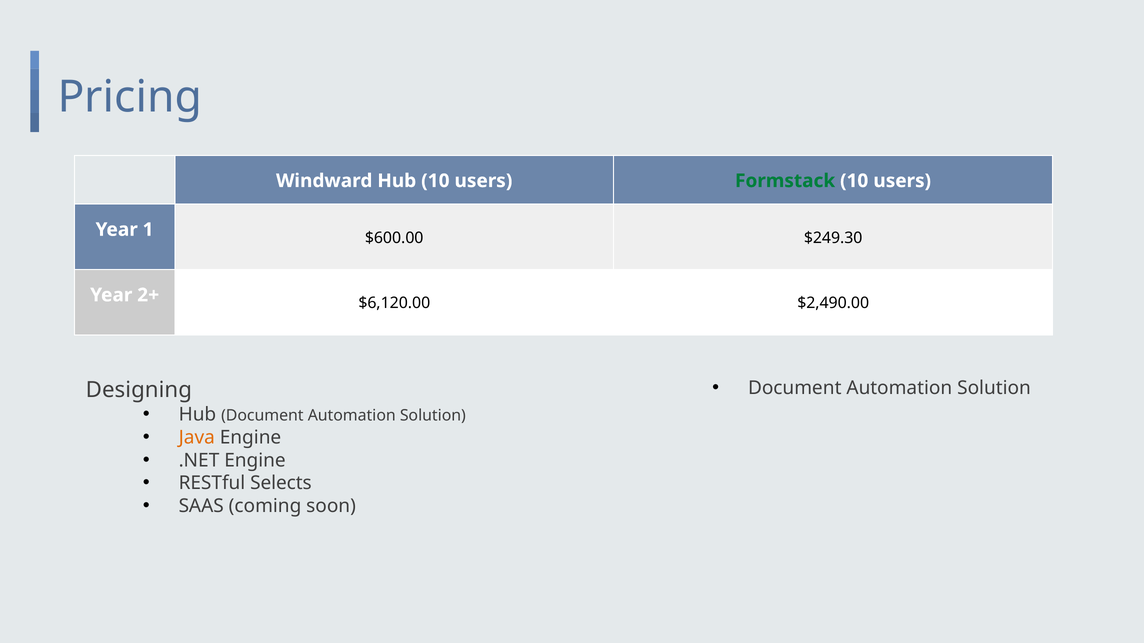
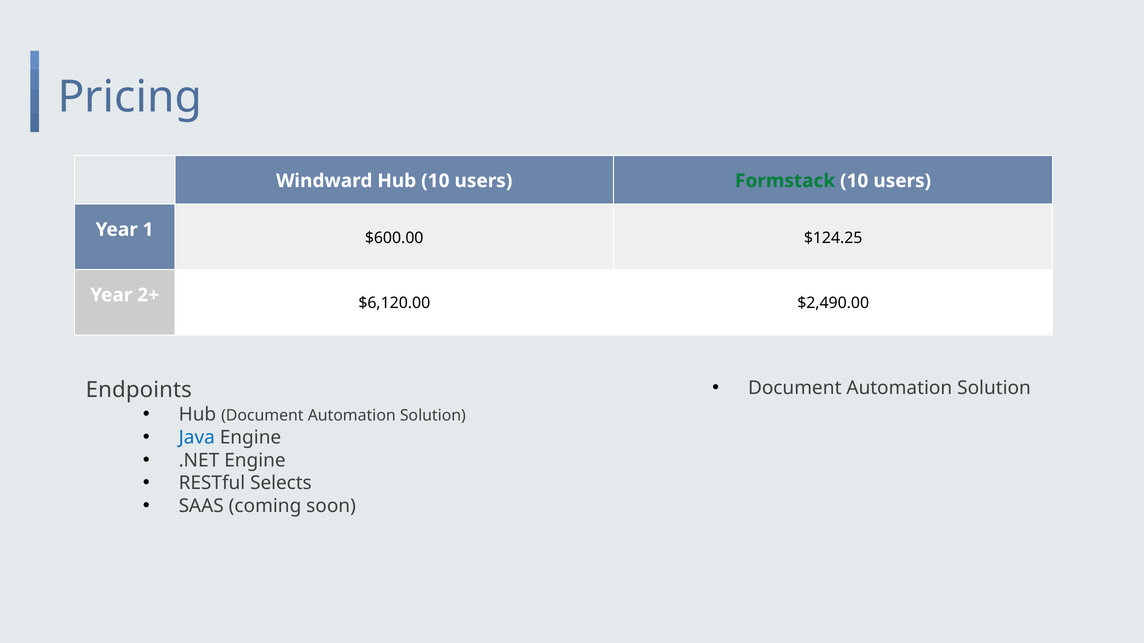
$249.30: $249.30 -> $124.25
Designing: Designing -> Endpoints
Java colour: orange -> blue
